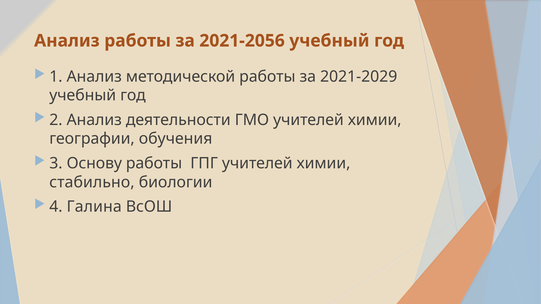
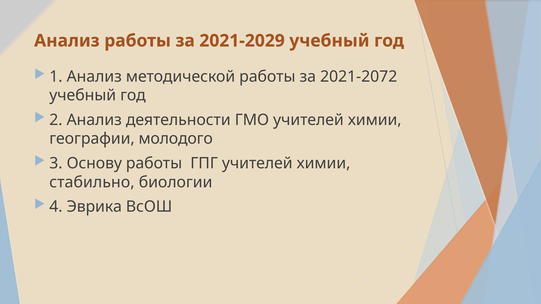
2021-2056: 2021-2056 -> 2021-2029
2021-2029: 2021-2029 -> 2021-2072
обучения: обучения -> молодого
Галина: Галина -> Эврика
